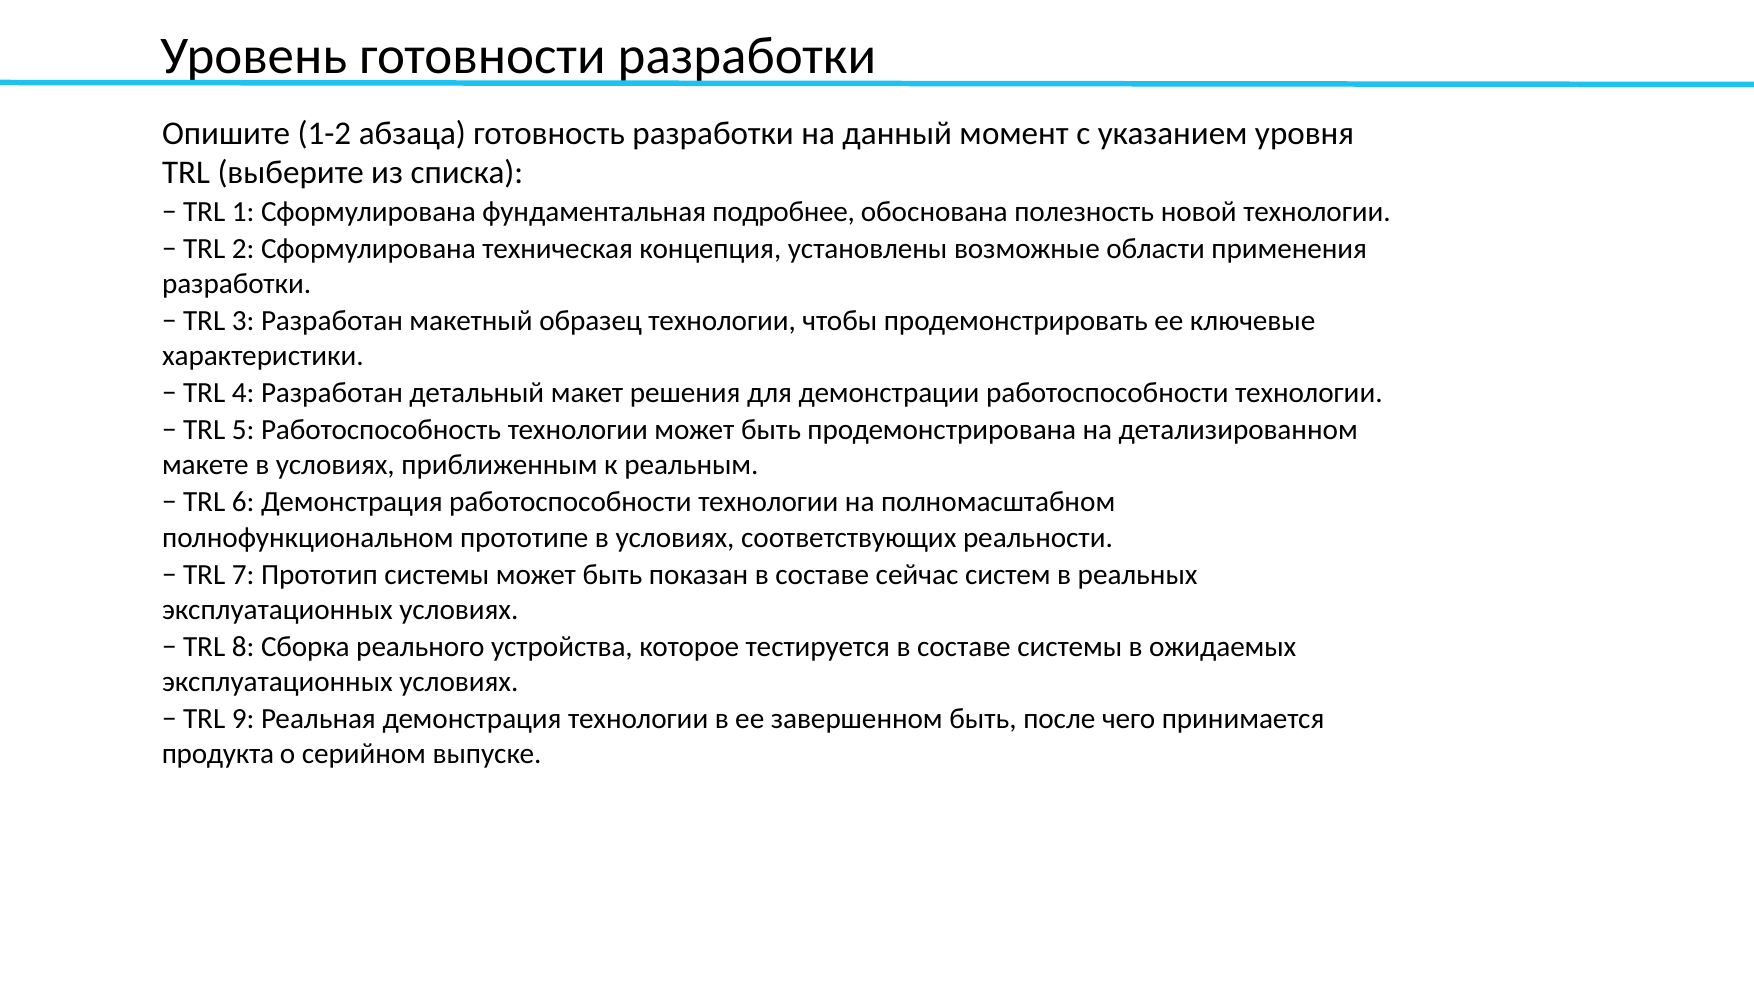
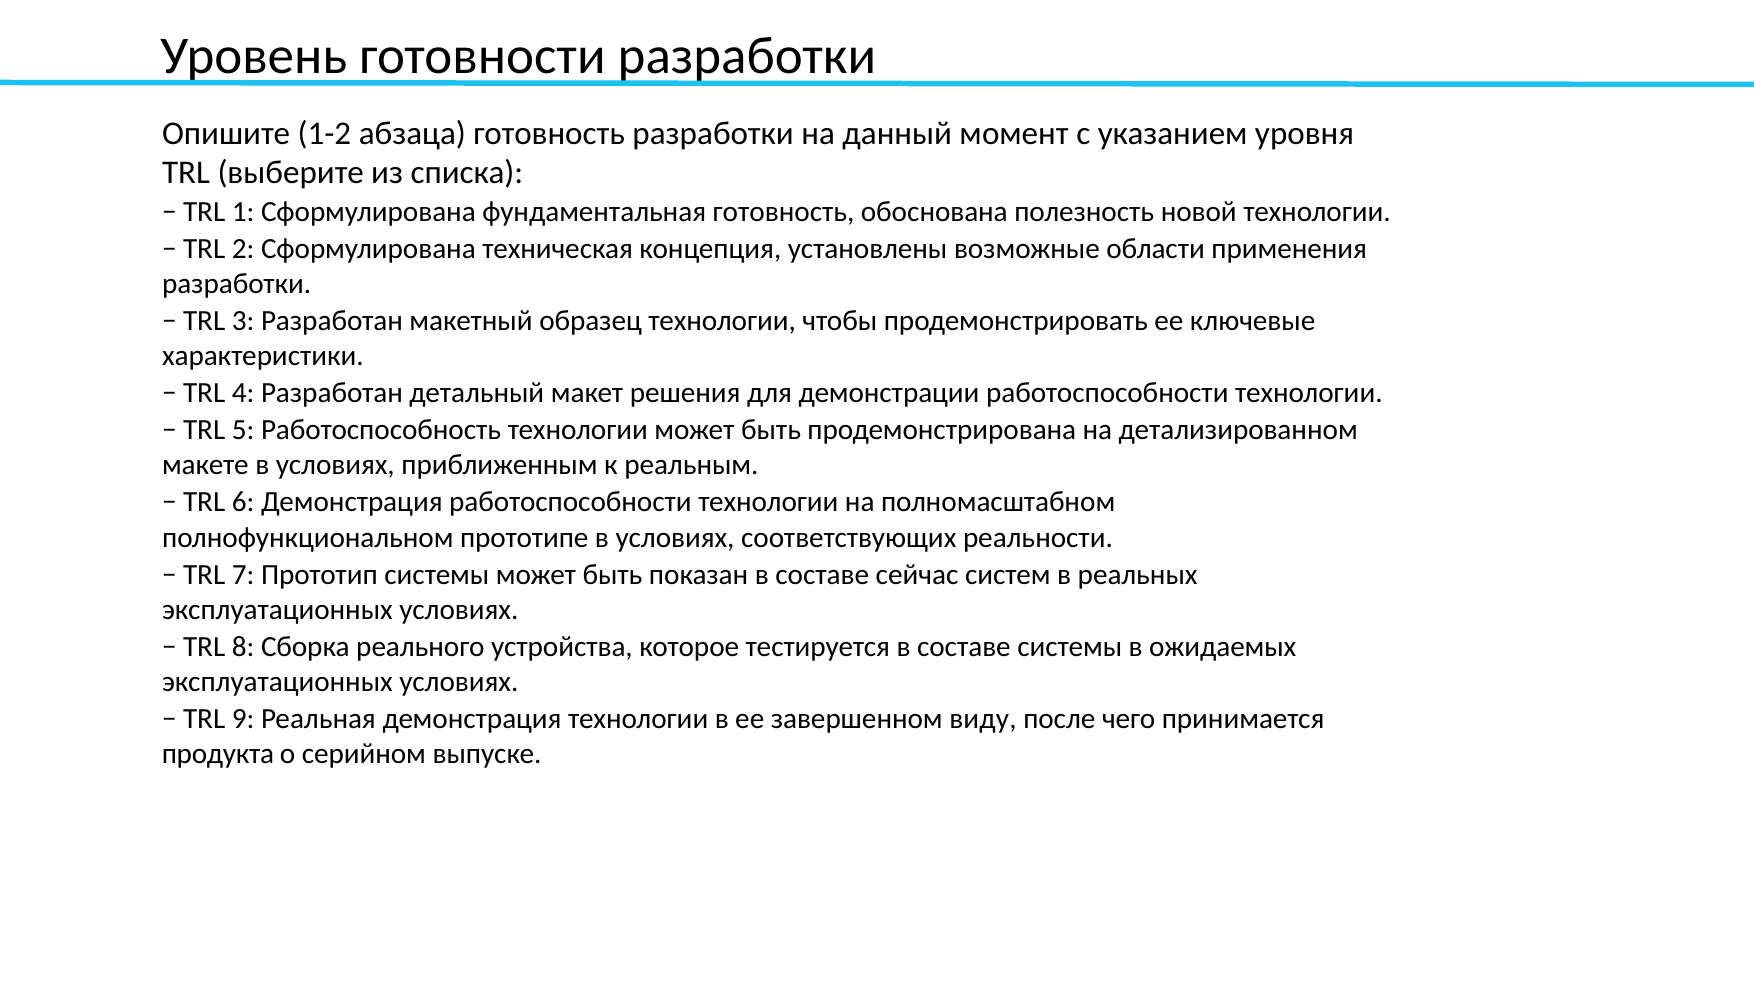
фундаментальная подробнее: подробнее -> готовность
завершенном быть: быть -> виду
